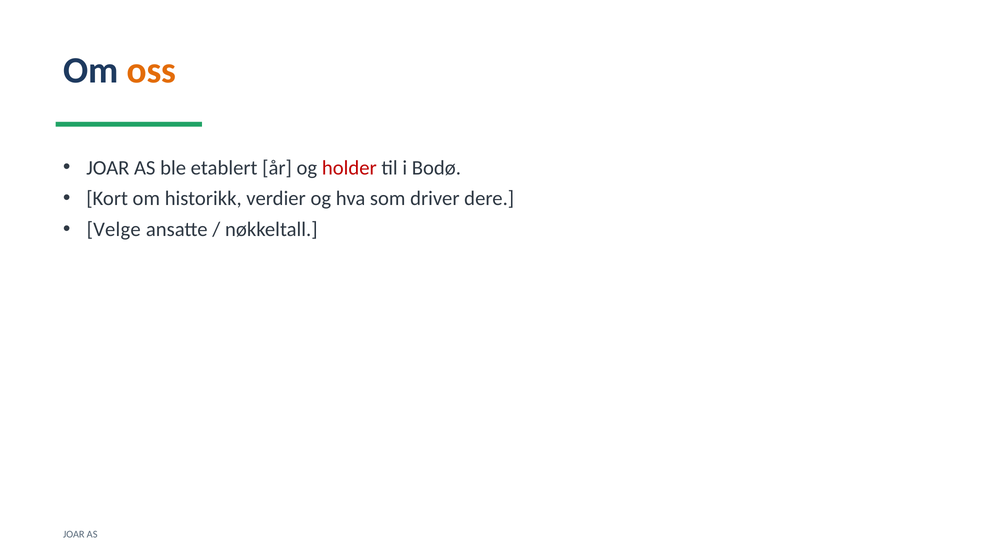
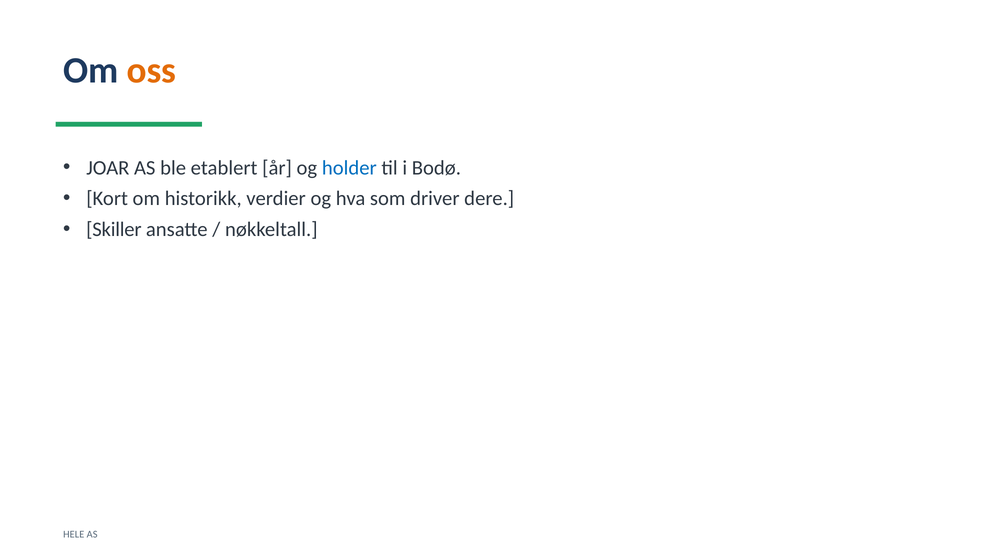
holder colour: red -> blue
Velge: Velge -> Skiller
JOAR at (74, 535): JOAR -> HELE
